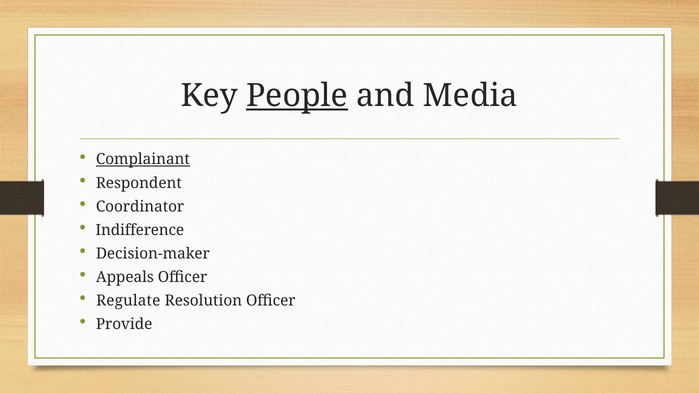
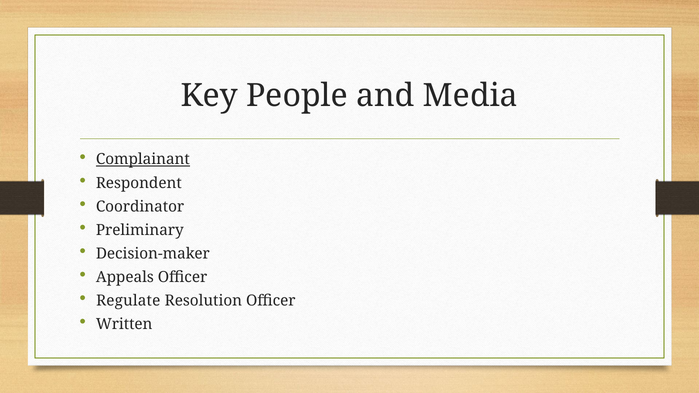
People underline: present -> none
Indifference: Indifference -> Preliminary
Provide: Provide -> Written
